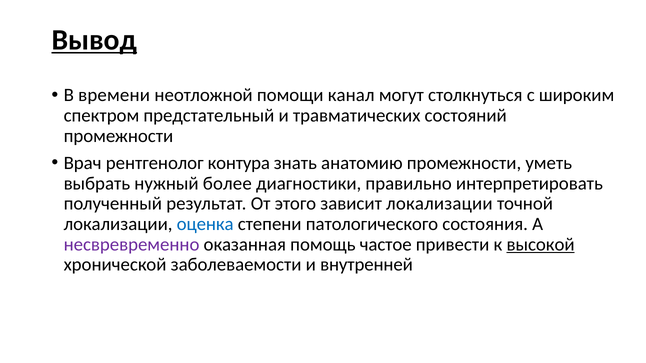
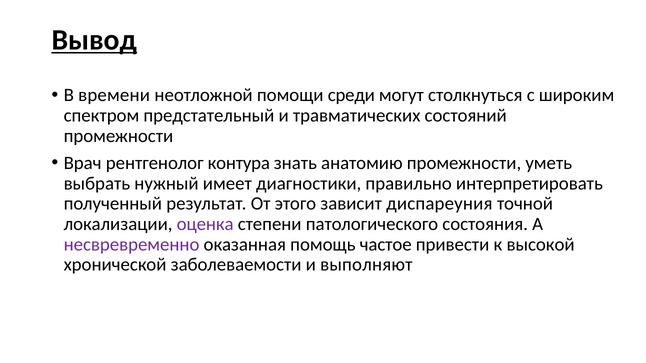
канал: канал -> среди
более: более -> имеет
зависит локализации: локализации -> диспареуния
оценка colour: blue -> purple
высокой underline: present -> none
внутренней: внутренней -> выполняют
